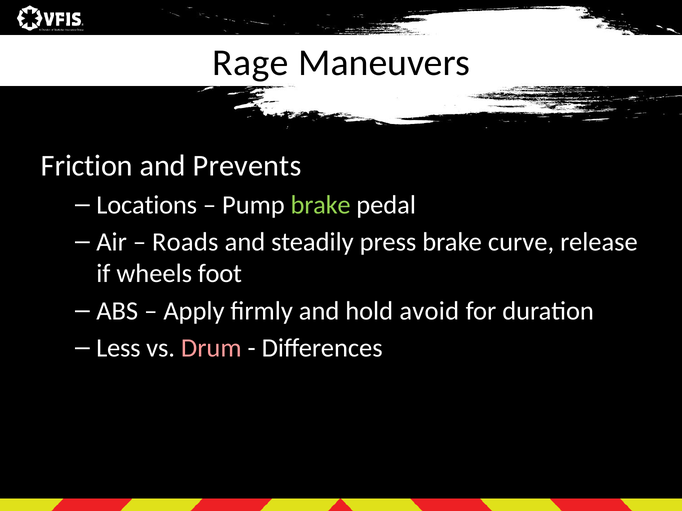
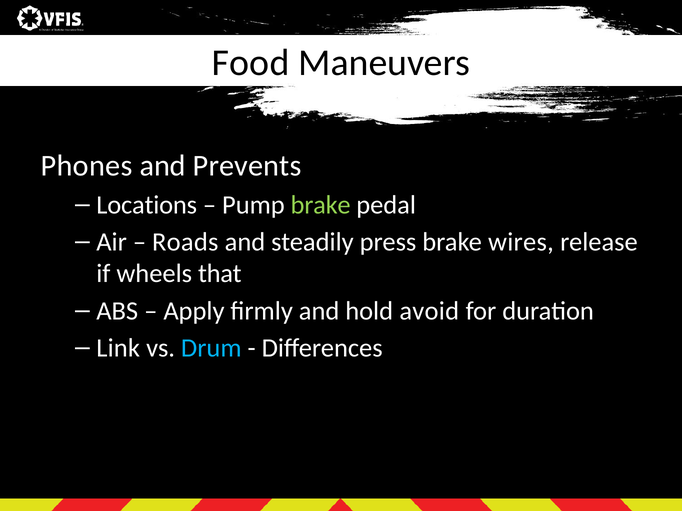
Rage: Rage -> Food
Friction: Friction -> Phones
curve: curve -> wires
foot: foot -> that
Less: Less -> Link
Drum colour: pink -> light blue
